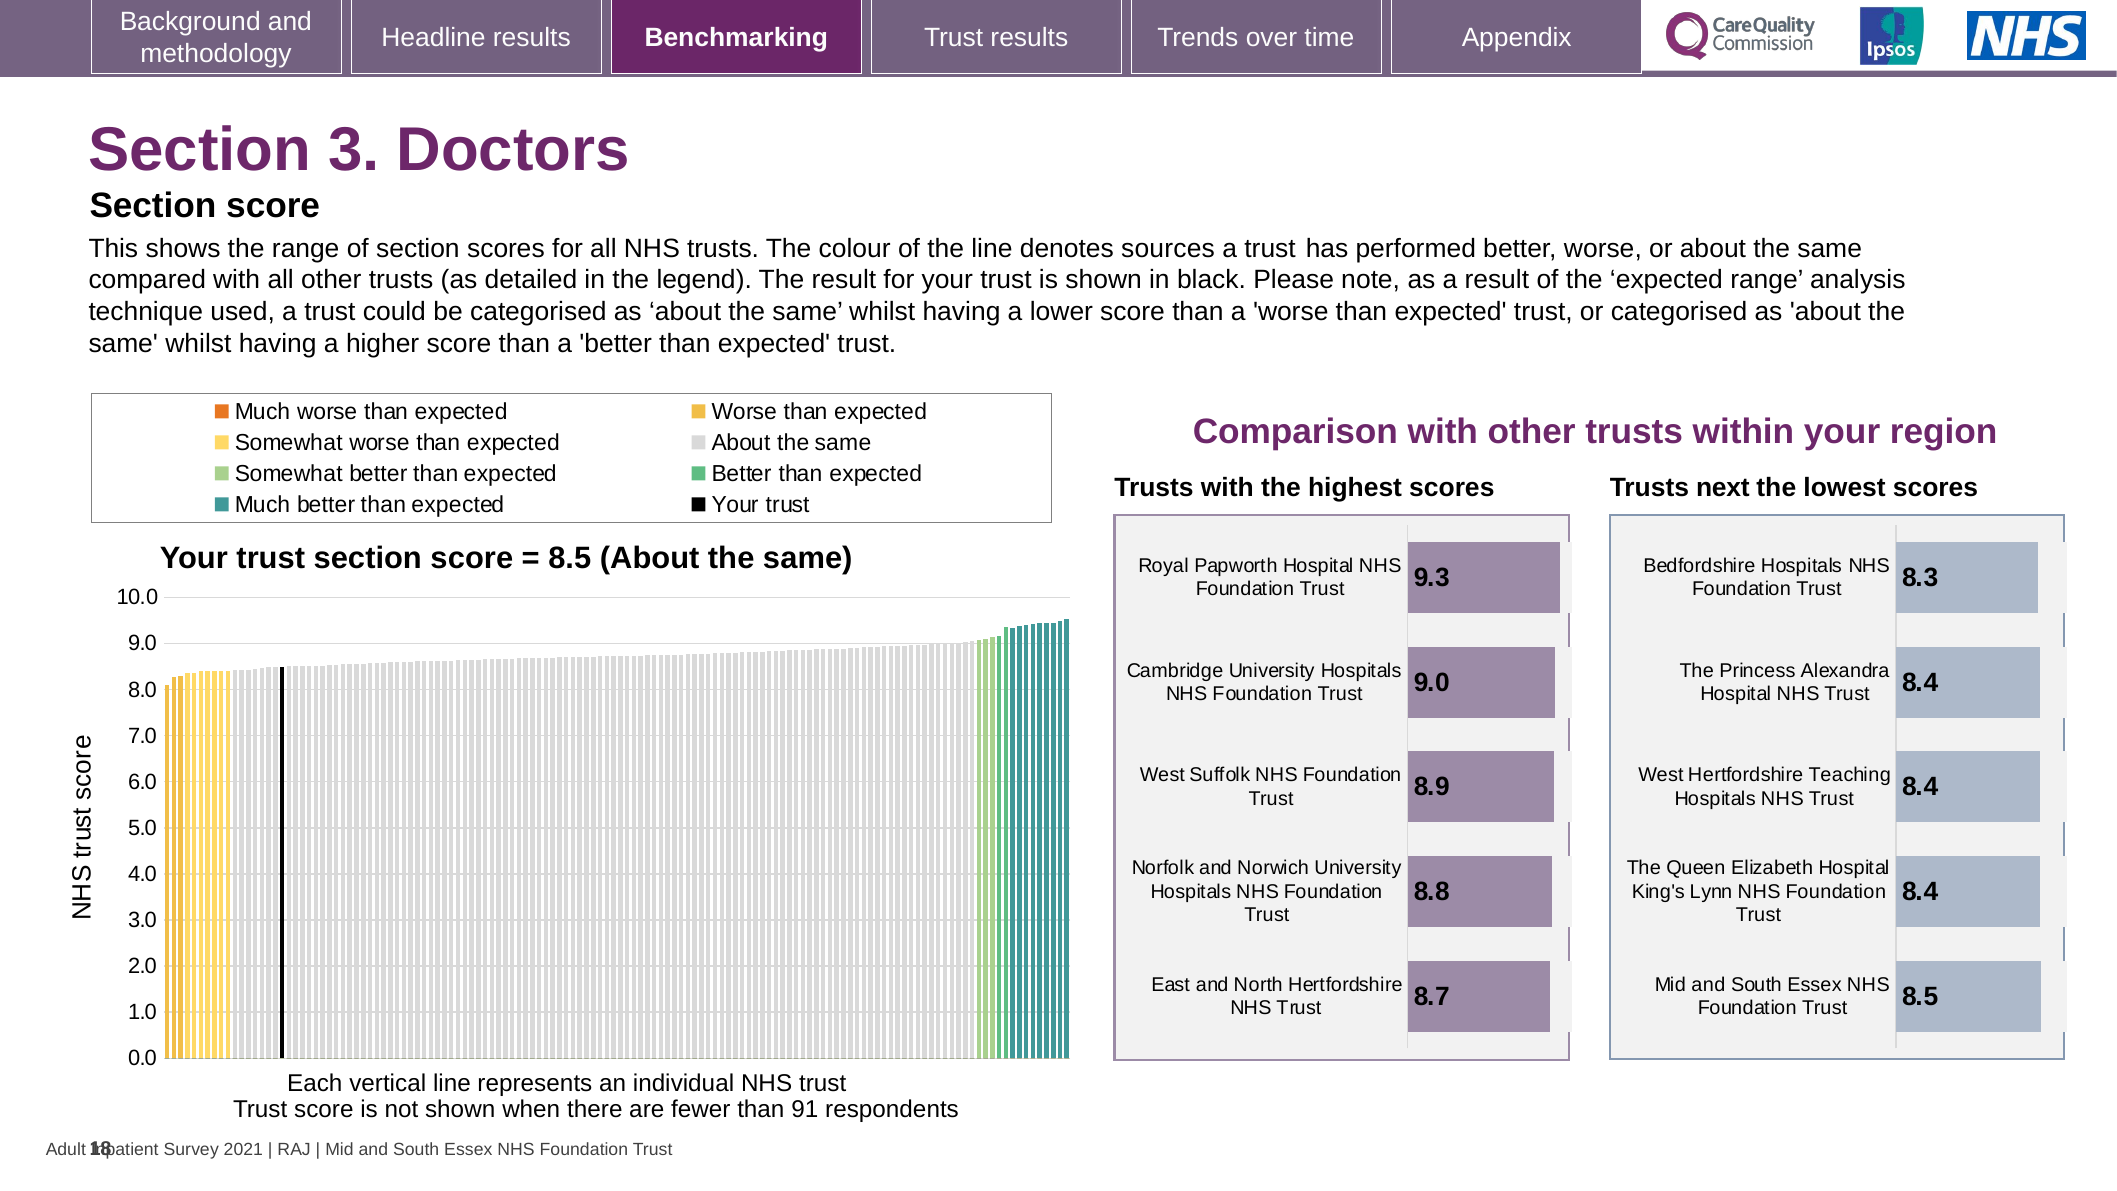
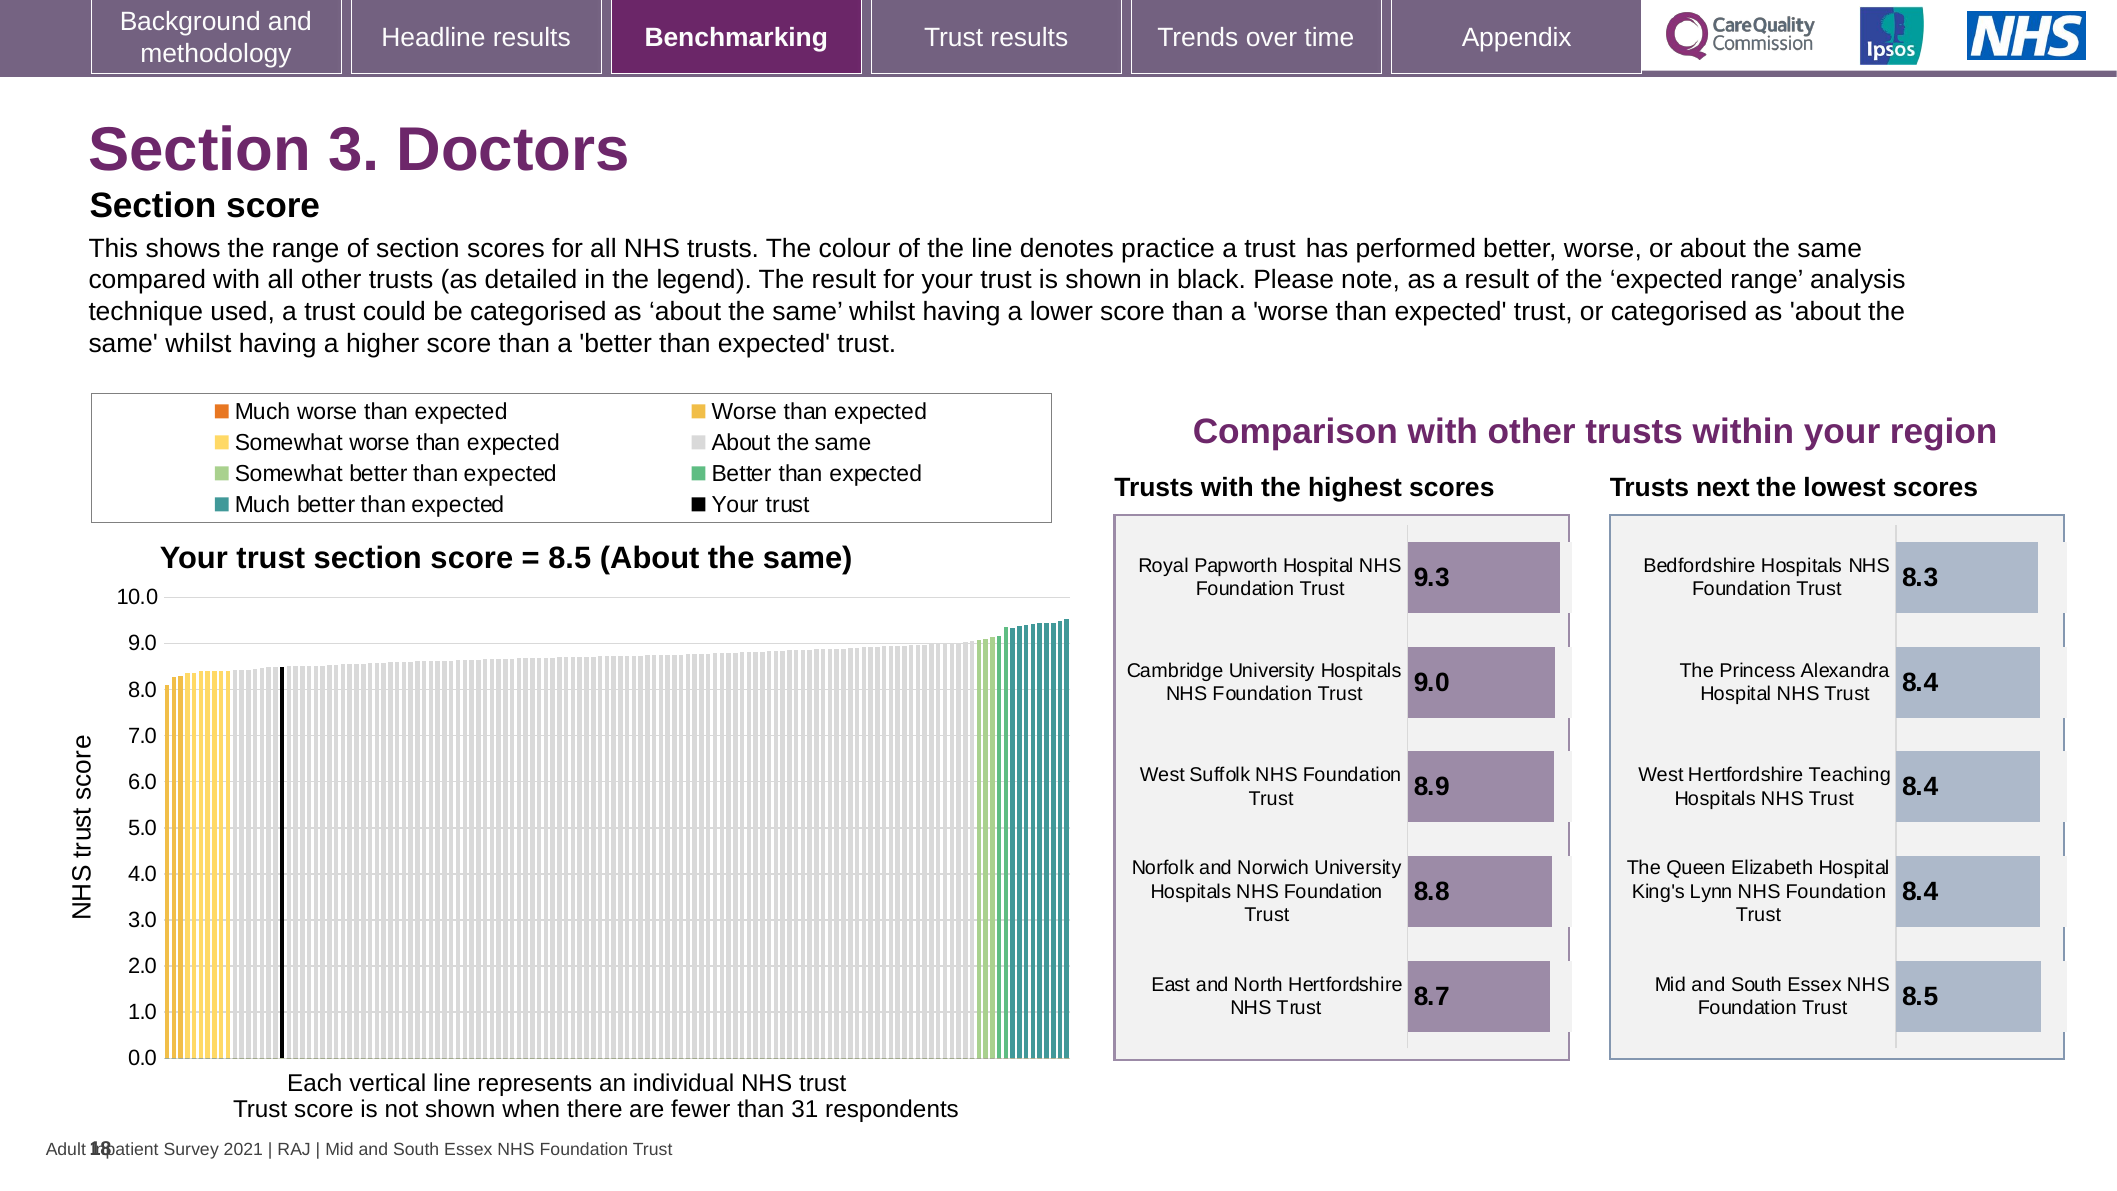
sources: sources -> practice
91: 91 -> 31
